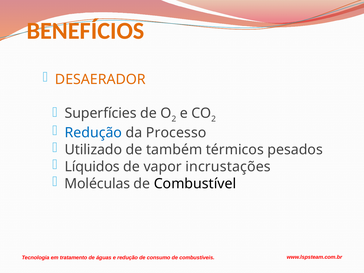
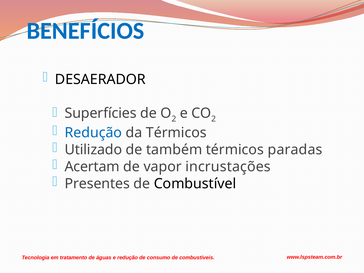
BENEFÍCIOS colour: orange -> blue
DESAERADOR colour: orange -> black
da Processo: Processo -> Térmicos
pesados: pesados -> paradas
Líquidos: Líquidos -> Acertam
Moléculas: Moléculas -> Presentes
